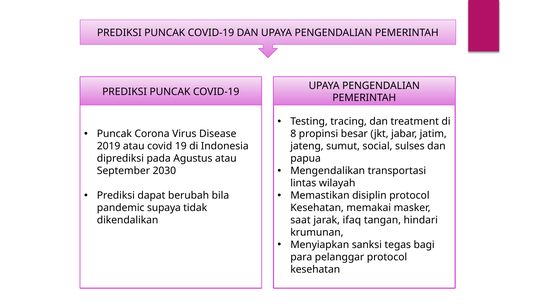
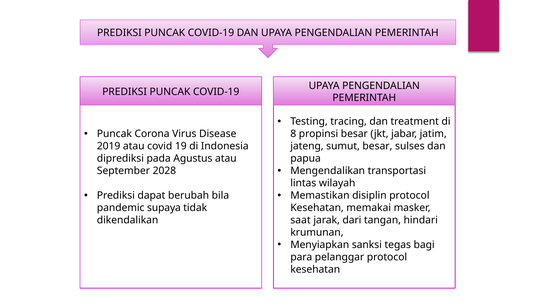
sumut social: social -> besar
2030: 2030 -> 2028
ifaq: ifaq -> dari
